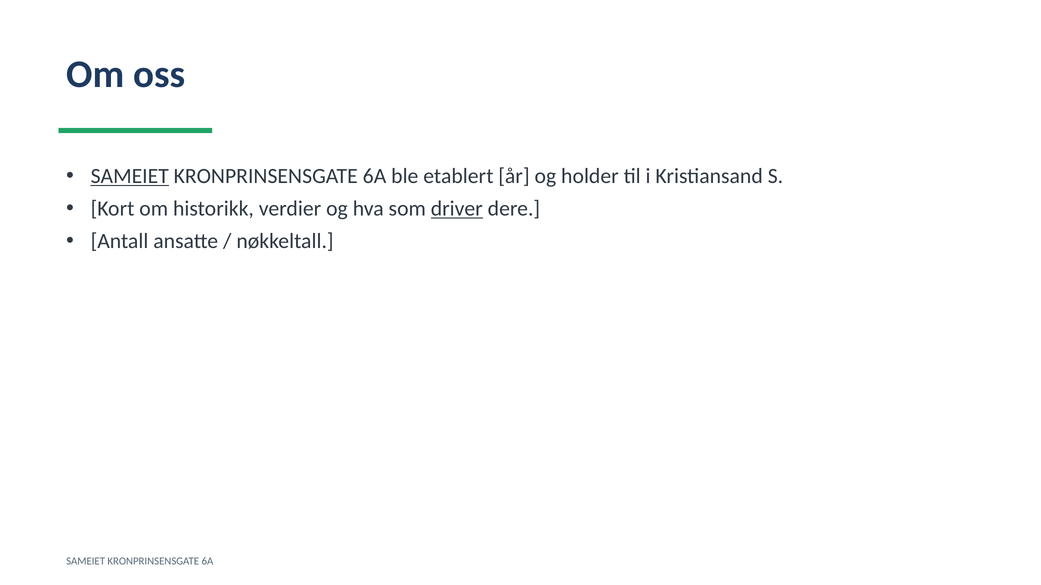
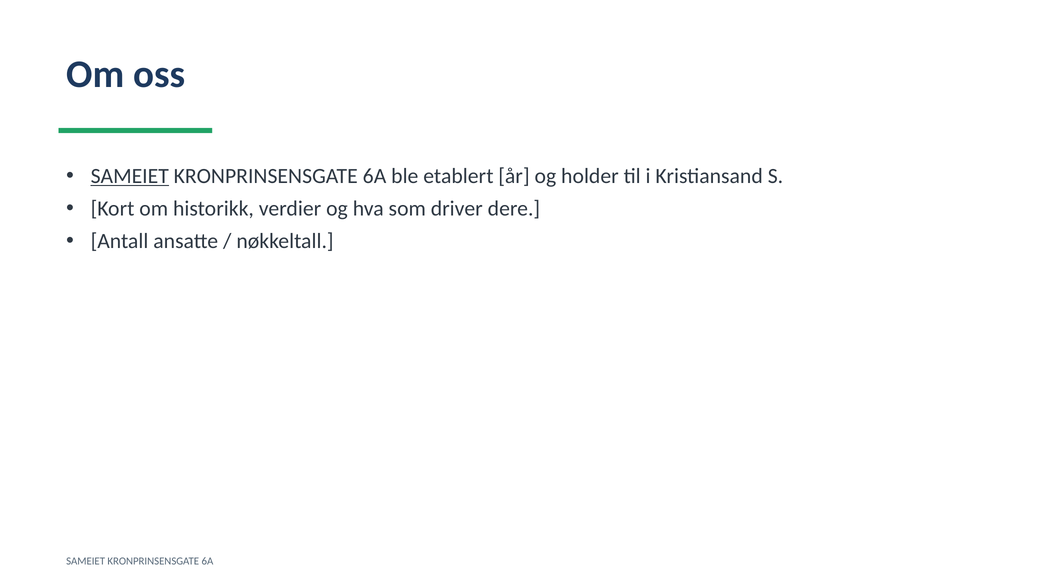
driver underline: present -> none
